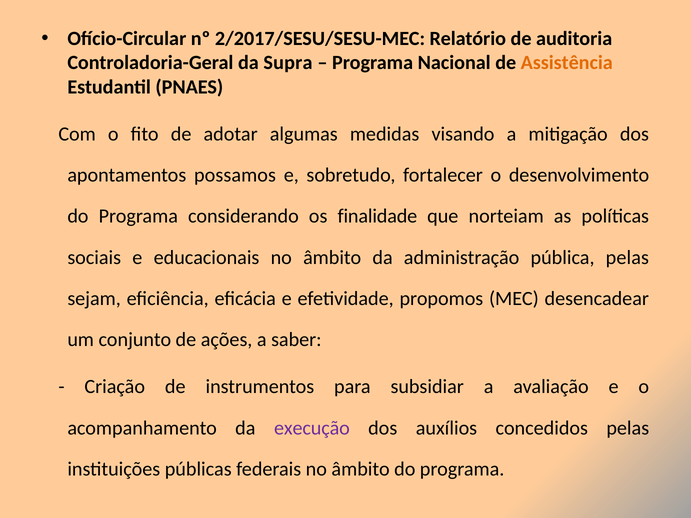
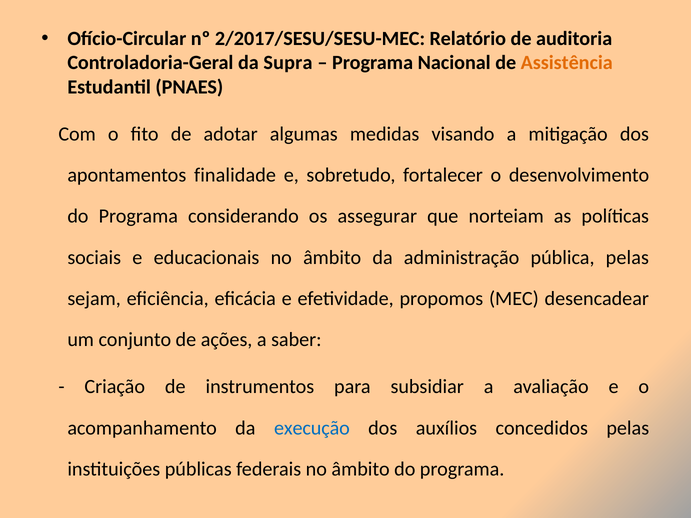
possamos: possamos -> finalidade
finalidade: finalidade -> assegurar
execução colour: purple -> blue
